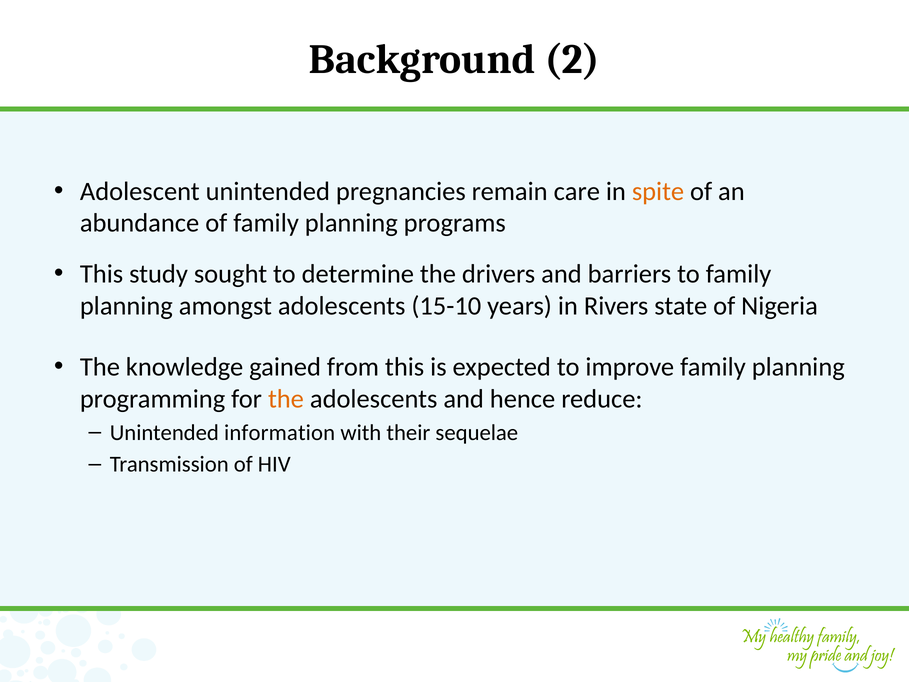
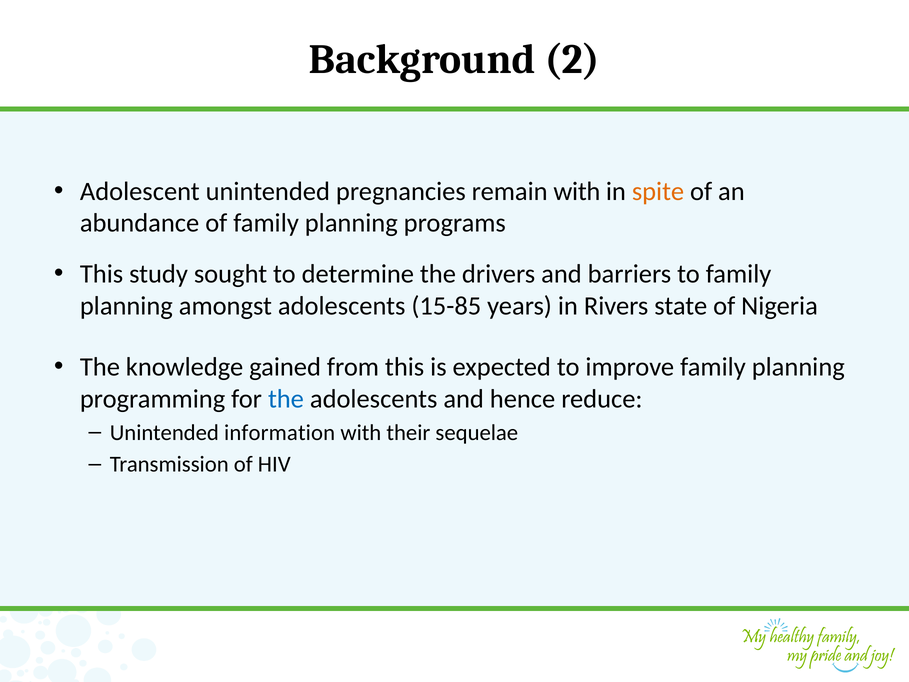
remain care: care -> with
15-10: 15-10 -> 15-85
the at (286, 399) colour: orange -> blue
